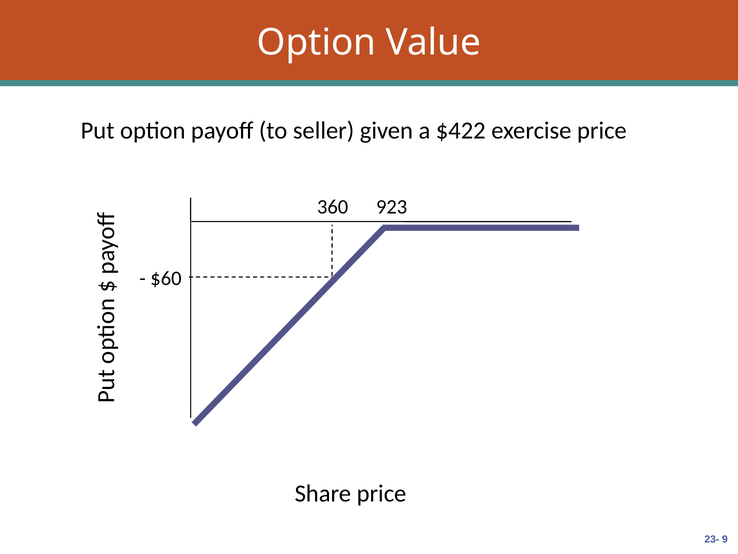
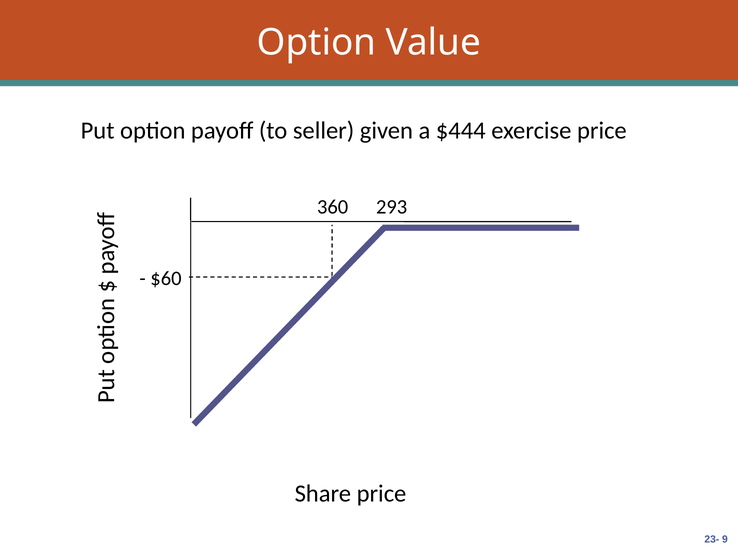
$422: $422 -> $444
923: 923 -> 293
